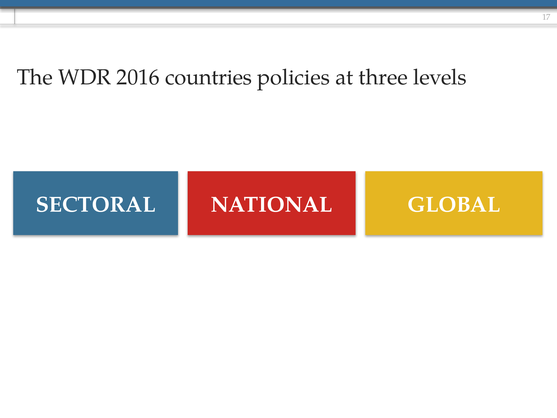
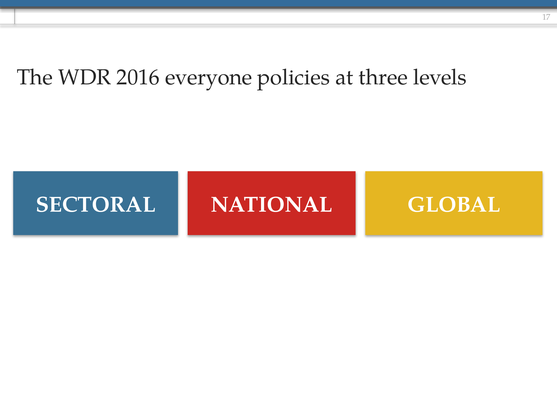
countries: countries -> everyone
